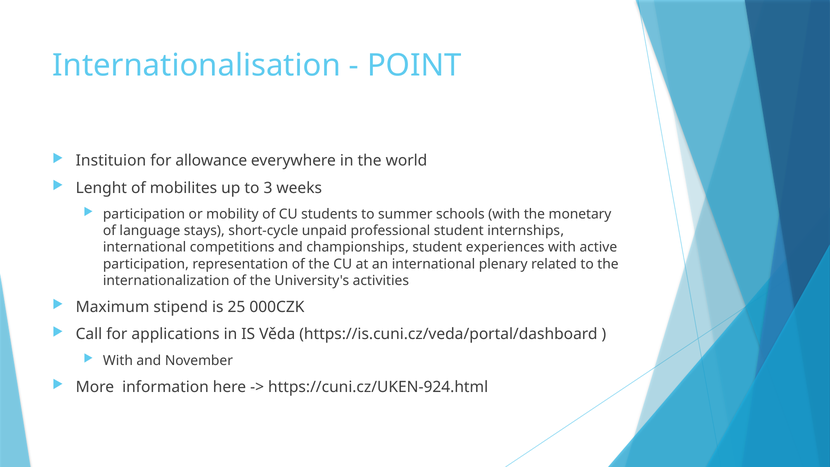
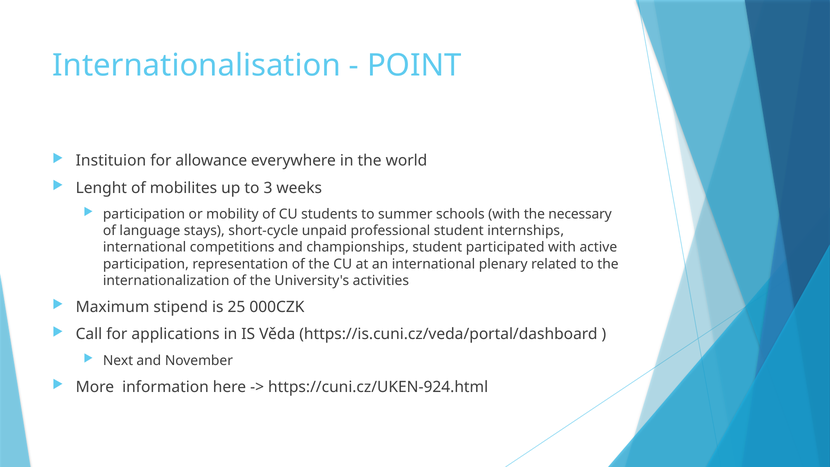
monetary: monetary -> necessary
experiences: experiences -> participated
With at (118, 360): With -> Next
